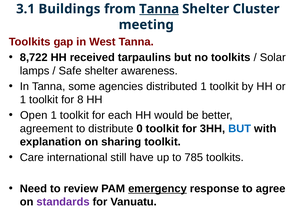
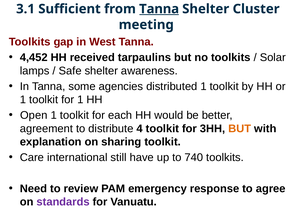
Buildings: Buildings -> Sufficient
8,722: 8,722 -> 4,452
for 8: 8 -> 1
0: 0 -> 4
BUT at (240, 129) colour: blue -> orange
785: 785 -> 740
emergency underline: present -> none
